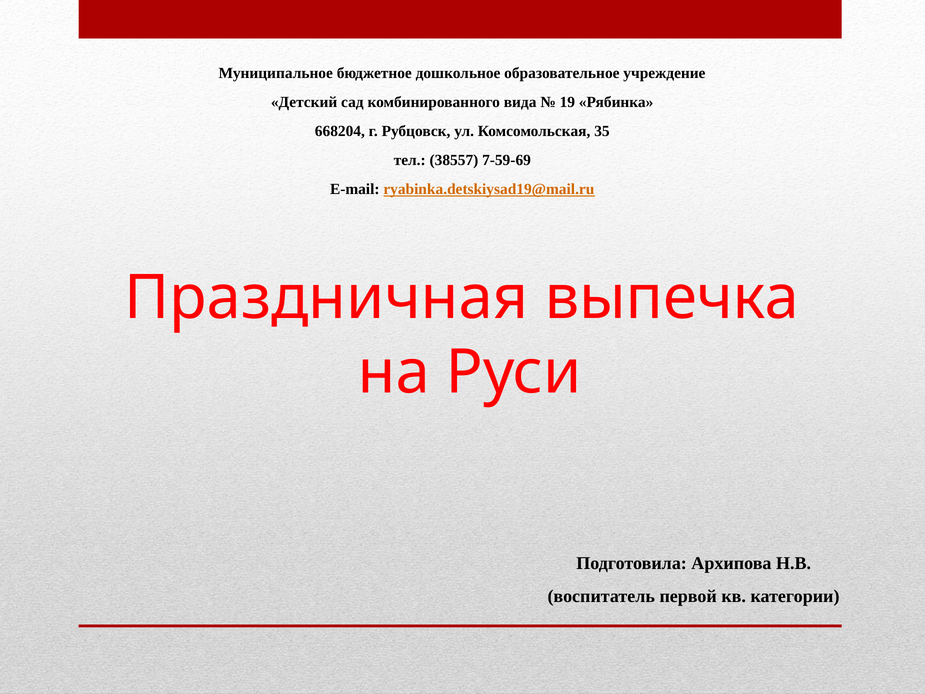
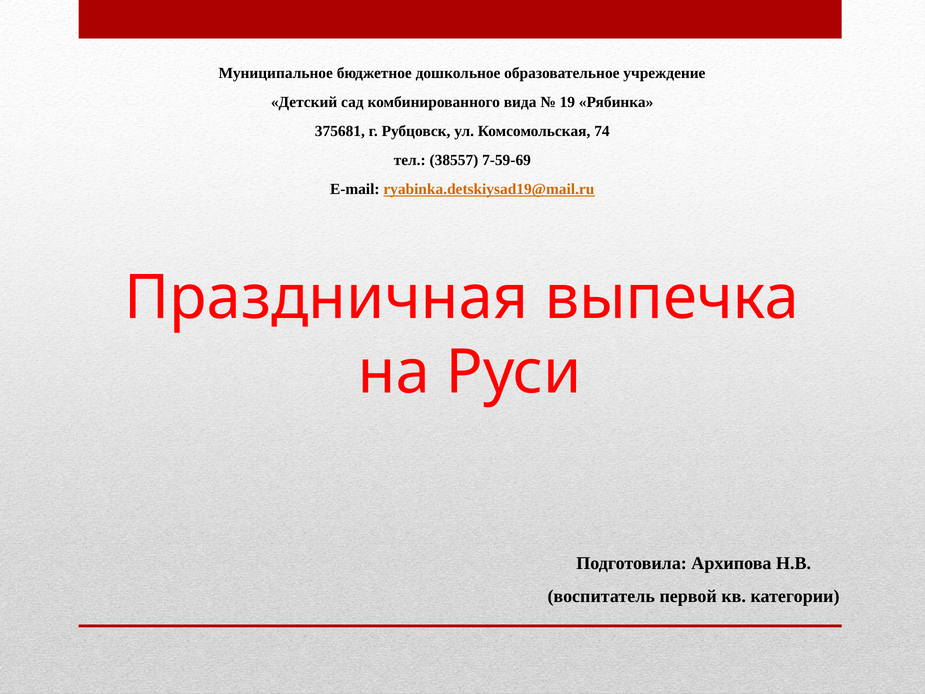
668204: 668204 -> 375681
35: 35 -> 74
